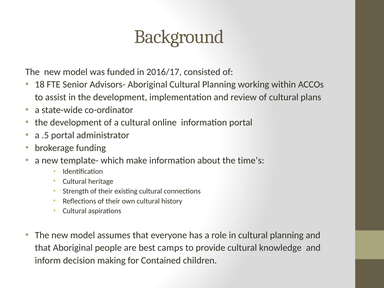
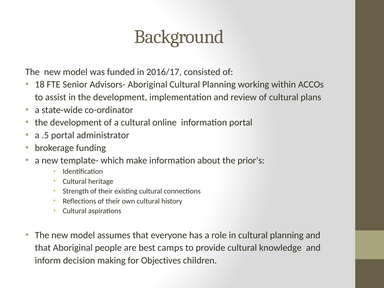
time’s: time’s -> prior’s
Contained: Contained -> Objectives
